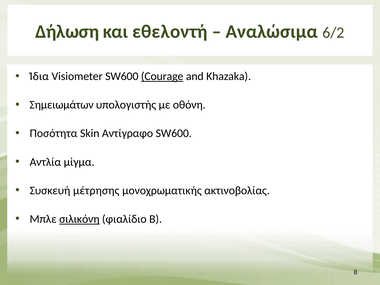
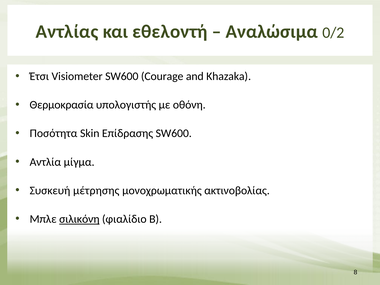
Δήλωση: Δήλωση -> Αντλίας
6/2: 6/2 -> 0/2
Ίδια: Ίδια -> Έτσι
Courage underline: present -> none
Σημειωμάτων: Σημειωμάτων -> Θερμοκρασία
Αντίγραφο: Αντίγραφο -> Επίδρασης
